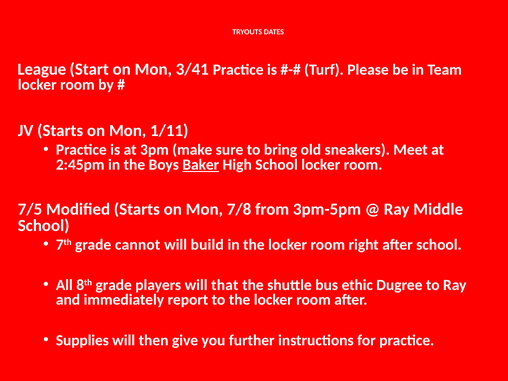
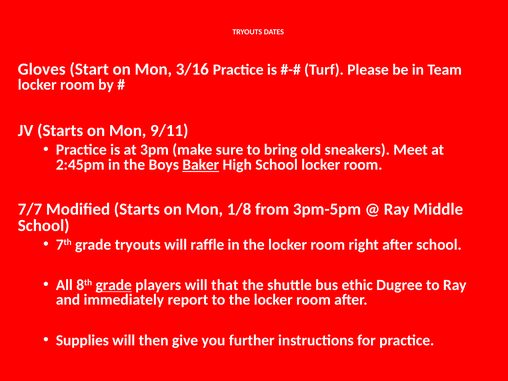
League: League -> Gloves
3/41: 3/41 -> 3/16
1/11: 1/11 -> 9/11
7/5: 7/5 -> 7/7
7/8: 7/8 -> 1/8
grade cannot: cannot -> tryouts
build: build -> raffle
grade at (114, 285) underline: none -> present
